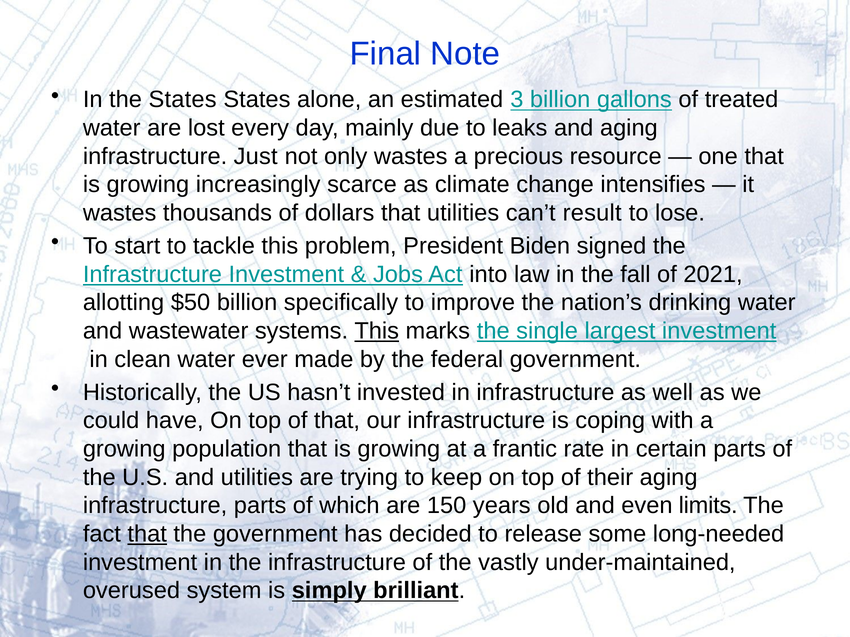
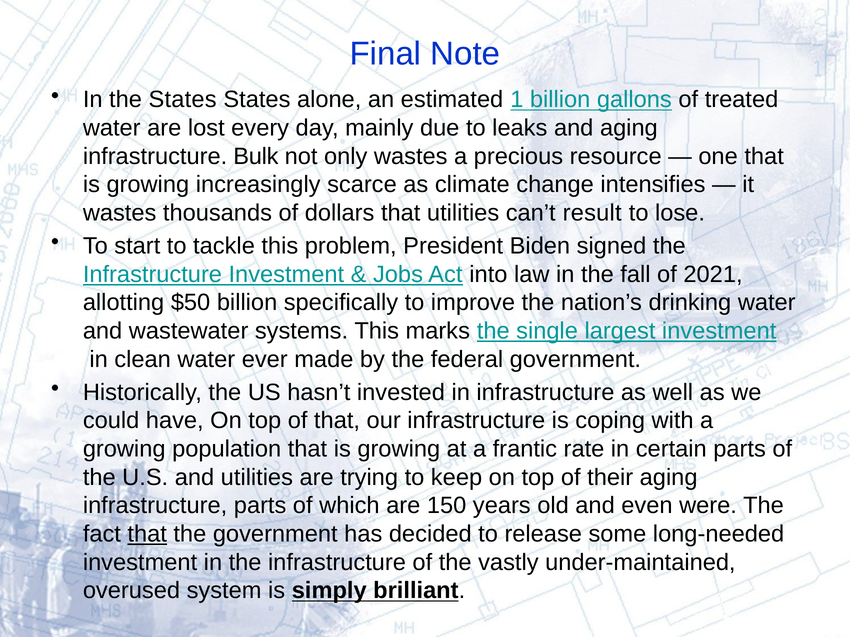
3: 3 -> 1
Just: Just -> Bulk
This at (377, 331) underline: present -> none
limits: limits -> were
